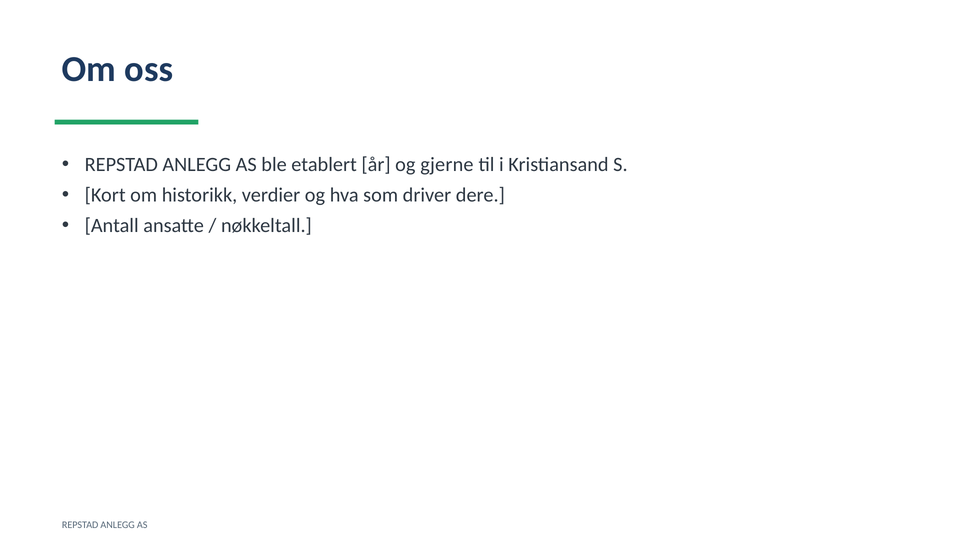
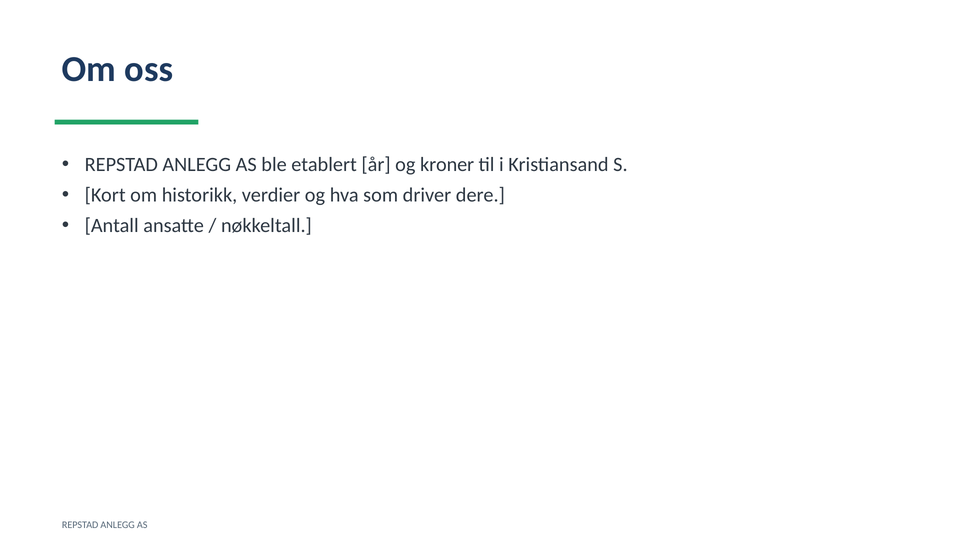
gjerne: gjerne -> kroner
